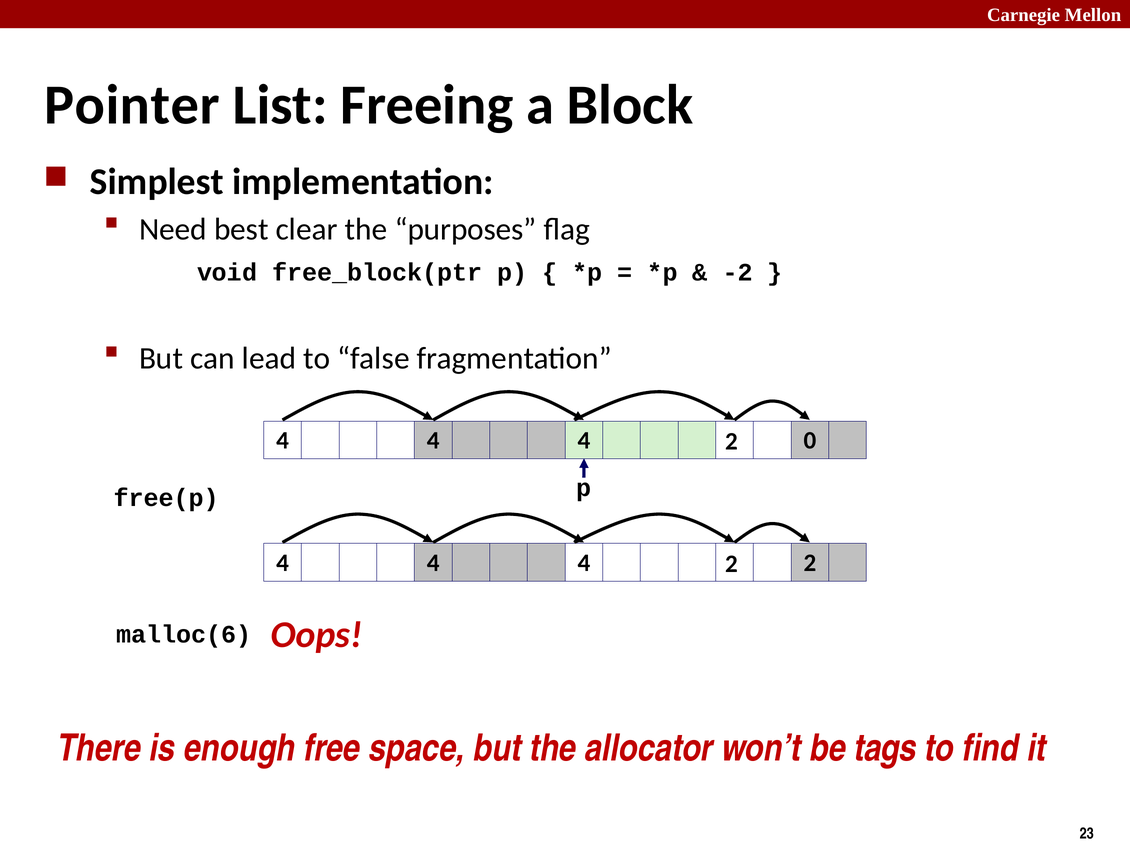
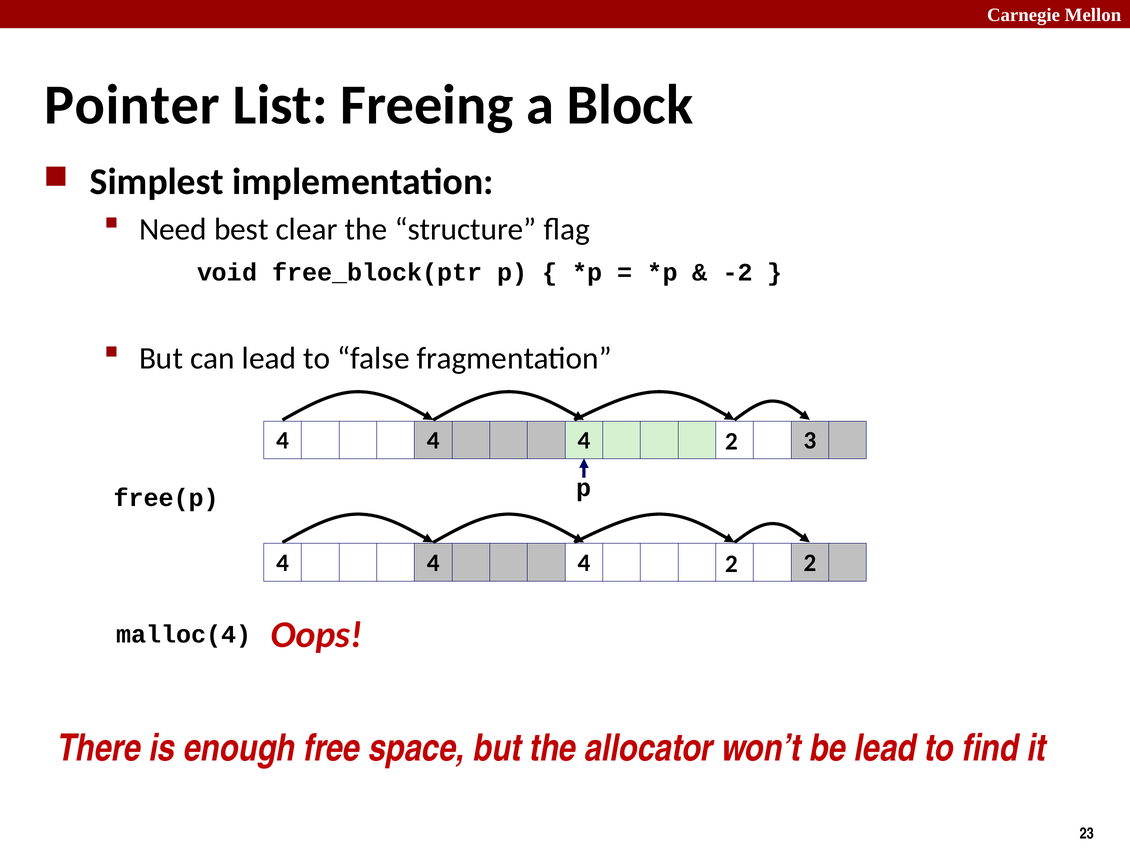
purposes: purposes -> structure
0: 0 -> 3
malloc(6: malloc(6 -> malloc(4
be tags: tags -> lead
